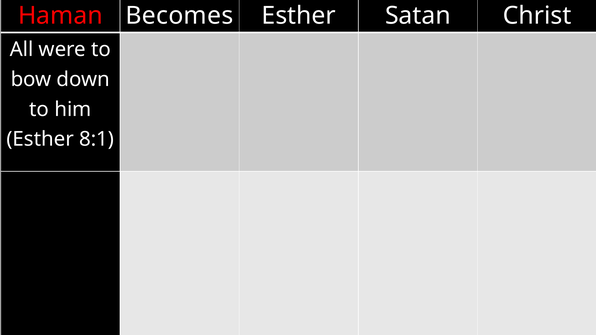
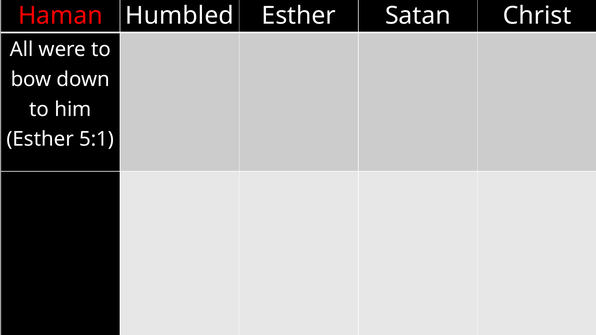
Becomes: Becomes -> Humbled
8:1: 8:1 -> 5:1
